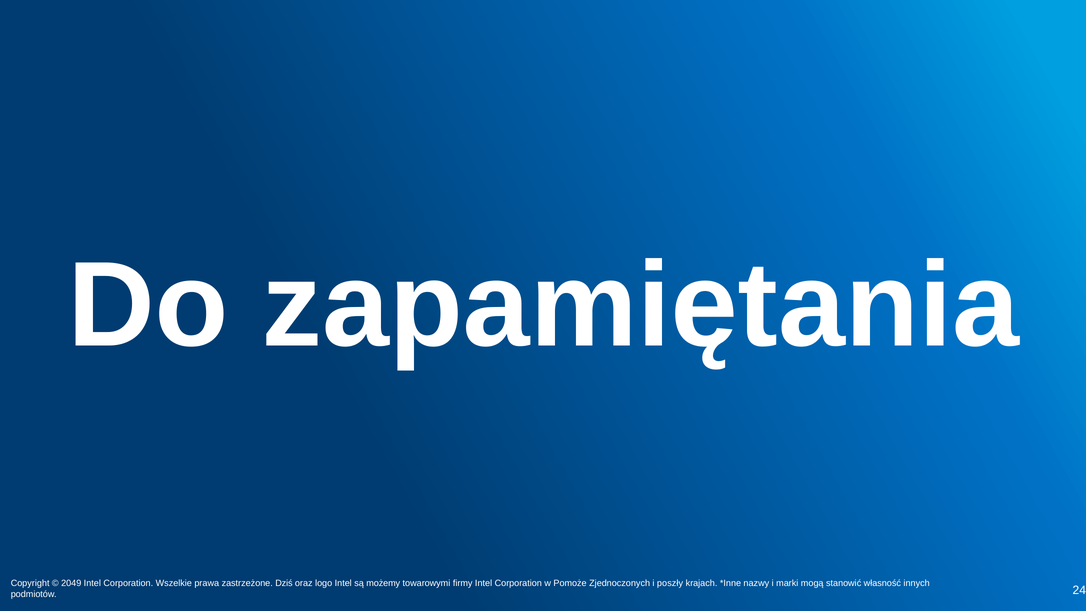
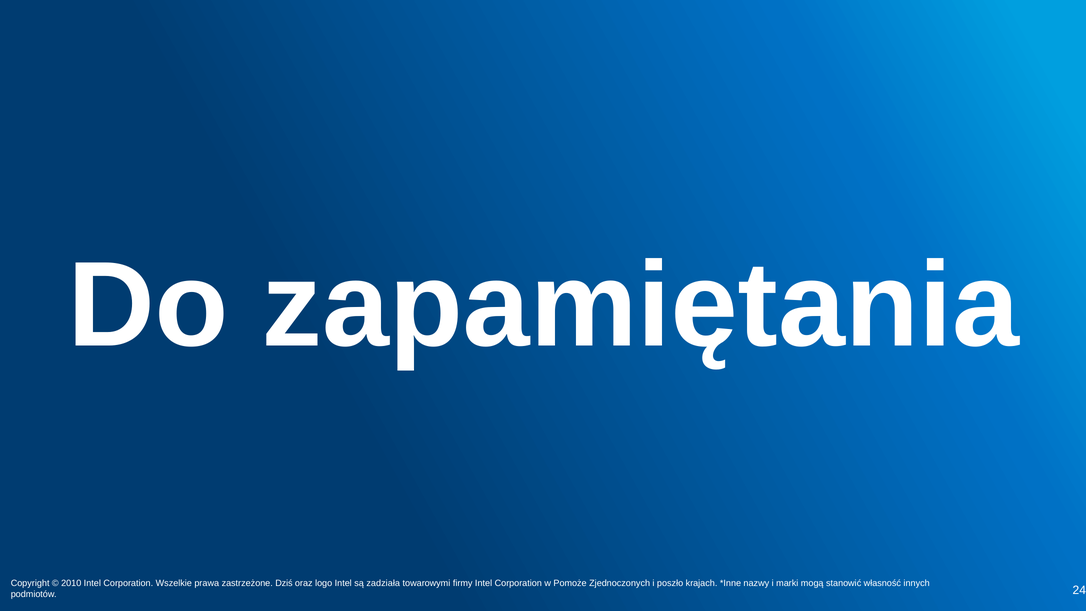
2049: 2049 -> 2010
możemy: możemy -> zadziała
poszły: poszły -> poszło
